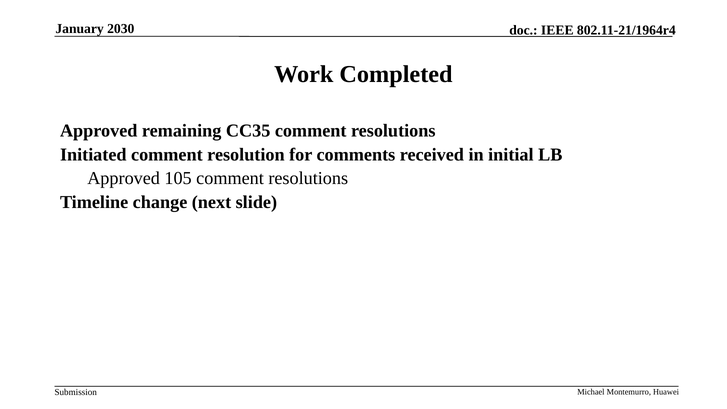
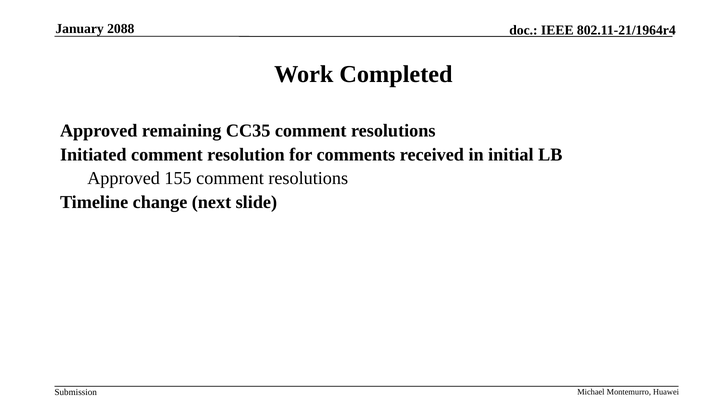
2030: 2030 -> 2088
105: 105 -> 155
